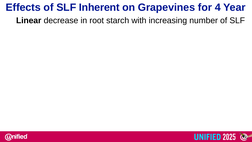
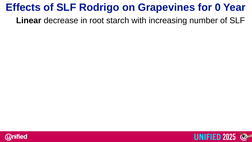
Inherent: Inherent -> Rodrigo
4: 4 -> 0
